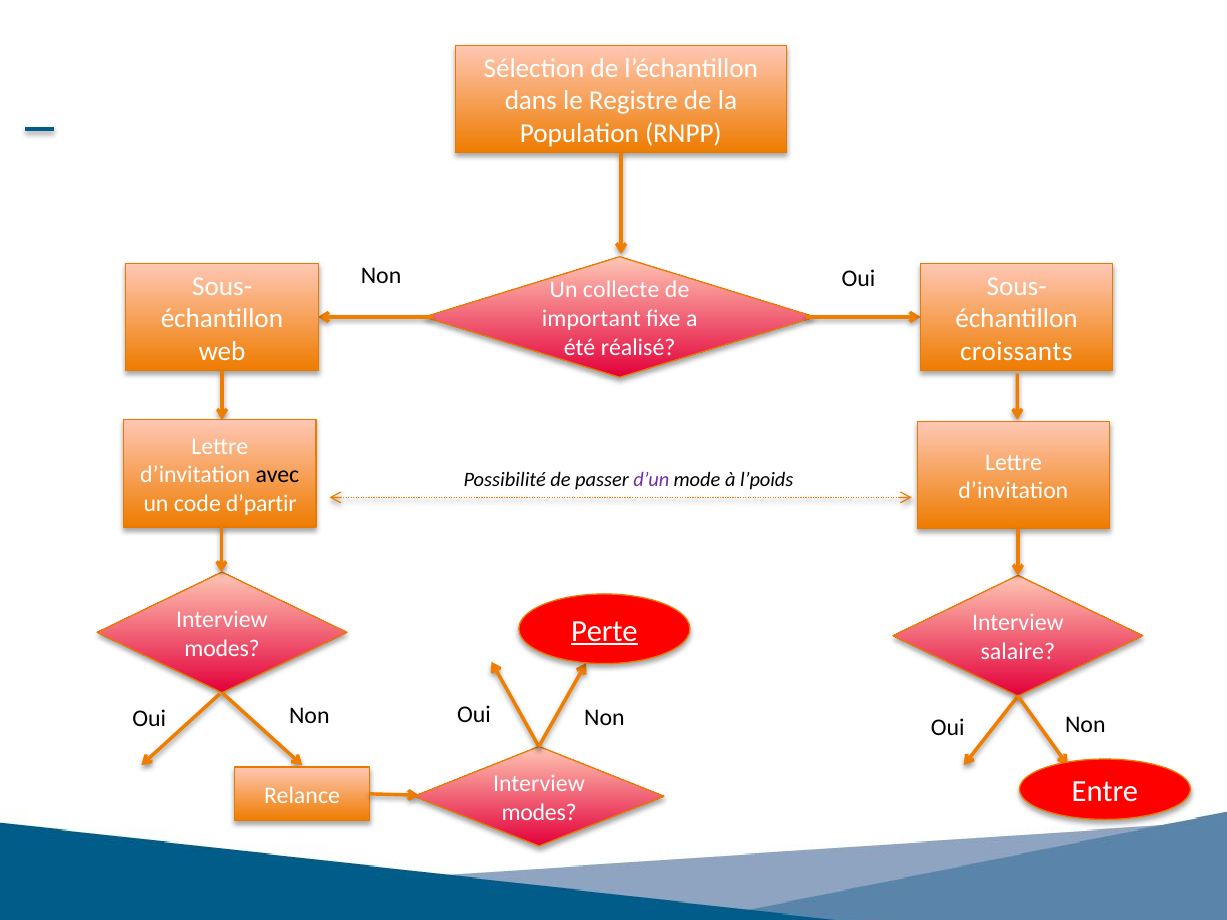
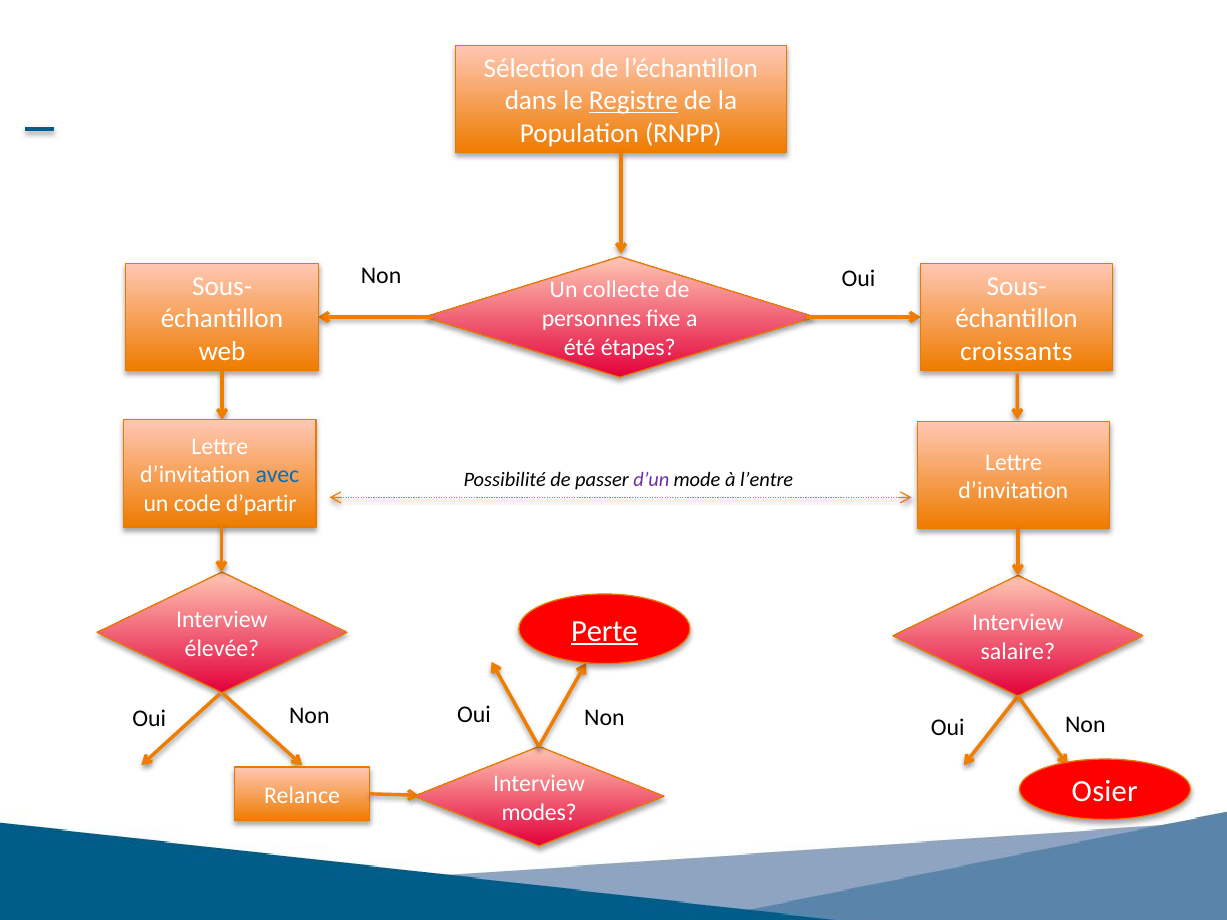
Registre underline: none -> present
important: important -> personnes
réalisé: réalisé -> étapes
avec colour: black -> blue
l’poids: l’poids -> l’entre
modes at (222, 649): modes -> élevée
Entre: Entre -> Osier
